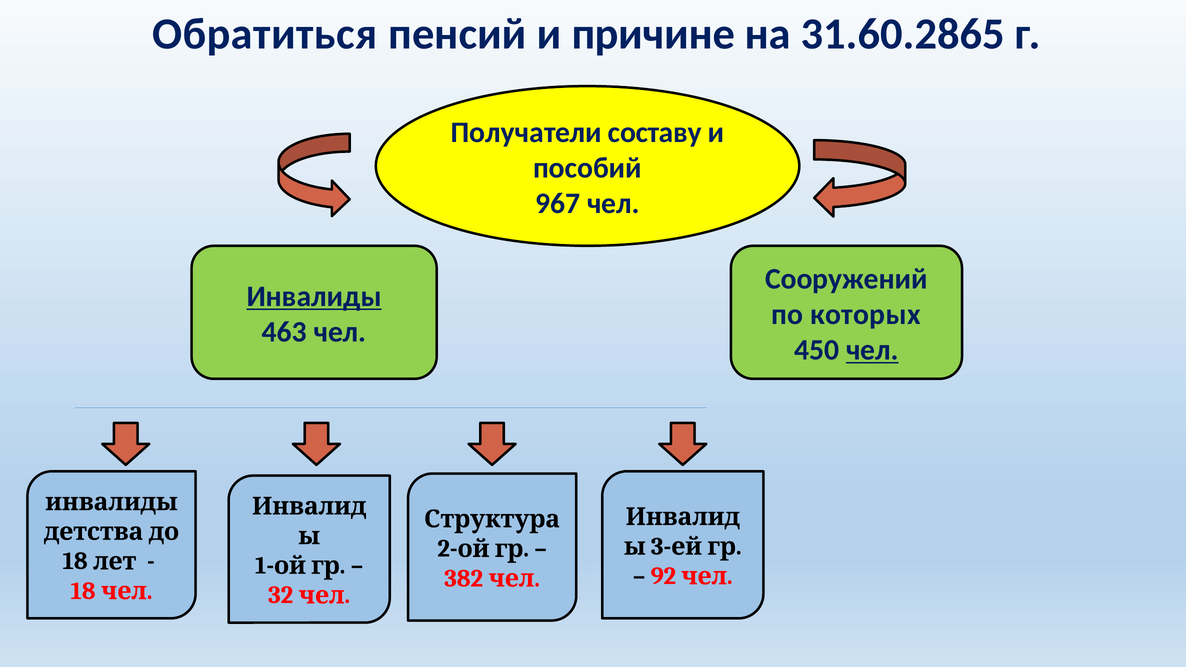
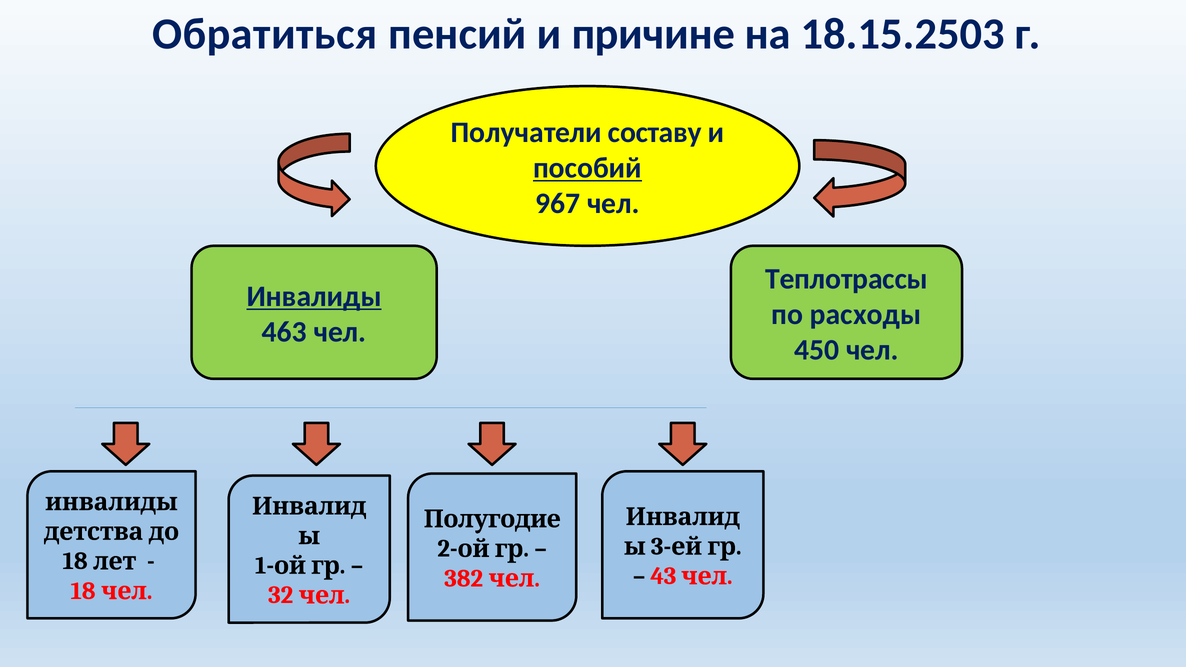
31.60.2865: 31.60.2865 -> 18.15.2503
пособий underline: none -> present
Сооружений: Сооружений -> Теплотрассы
которых: которых -> расходы
чел at (872, 350) underline: present -> none
Структура: Структура -> Полугодие
92: 92 -> 43
